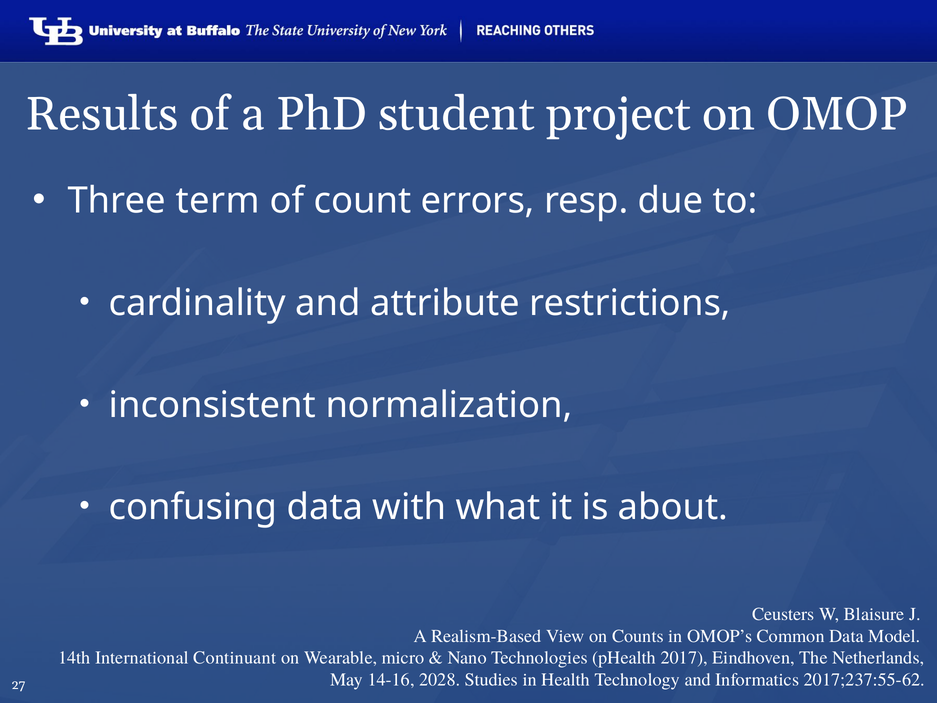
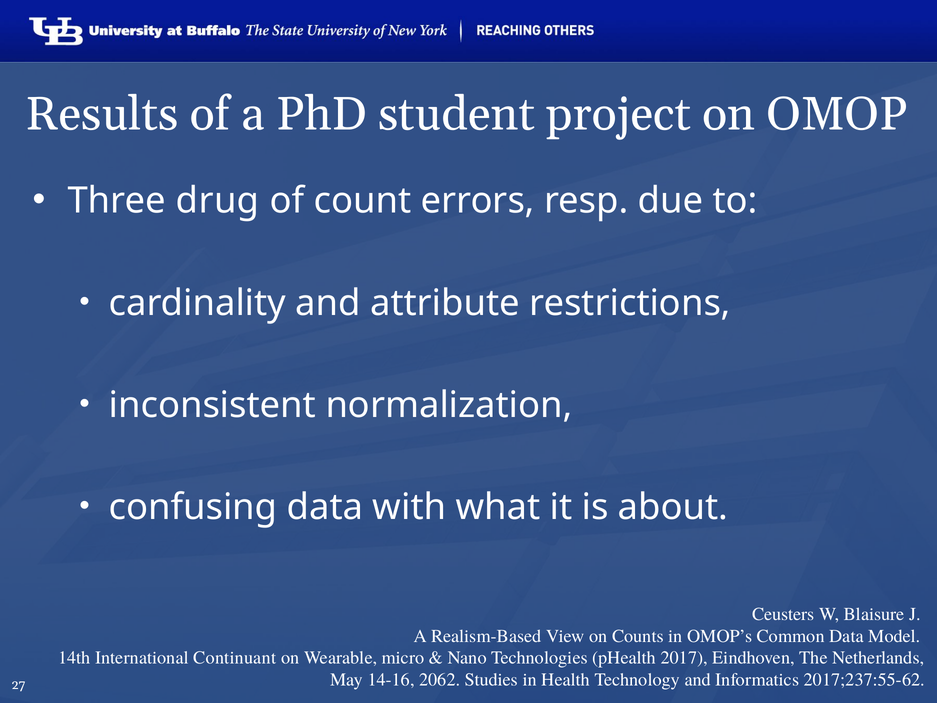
term: term -> drug
2028: 2028 -> 2062
